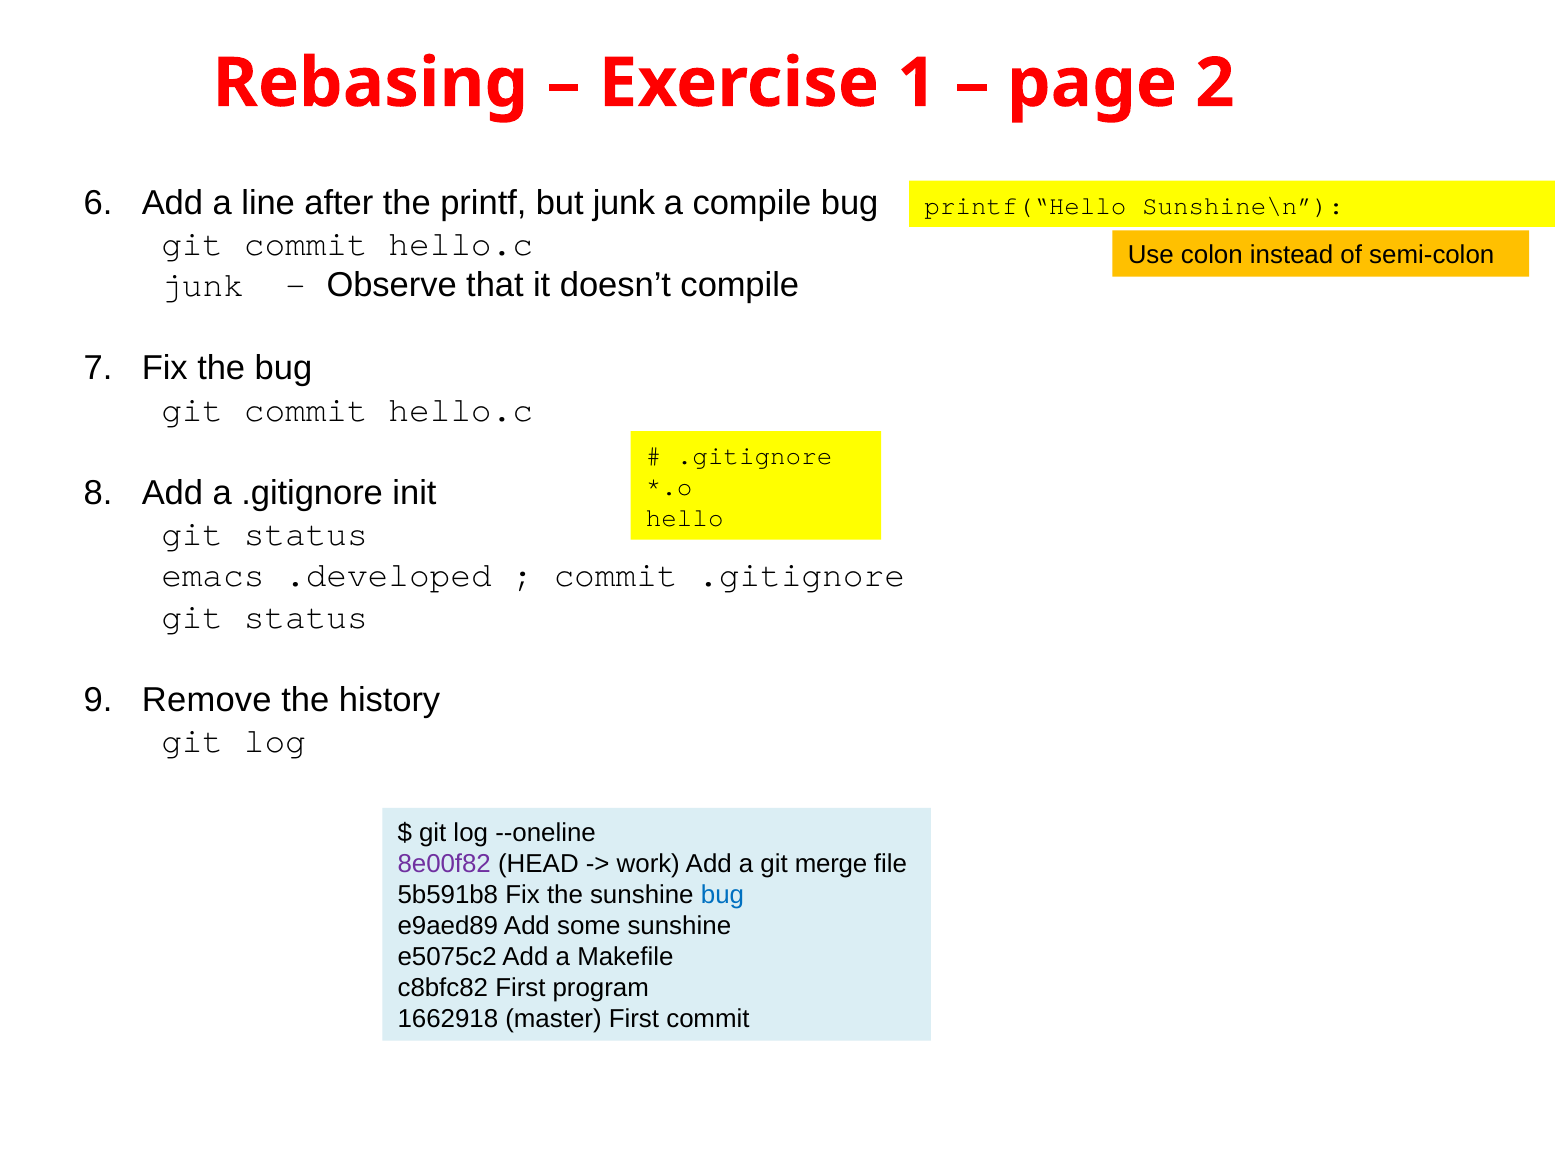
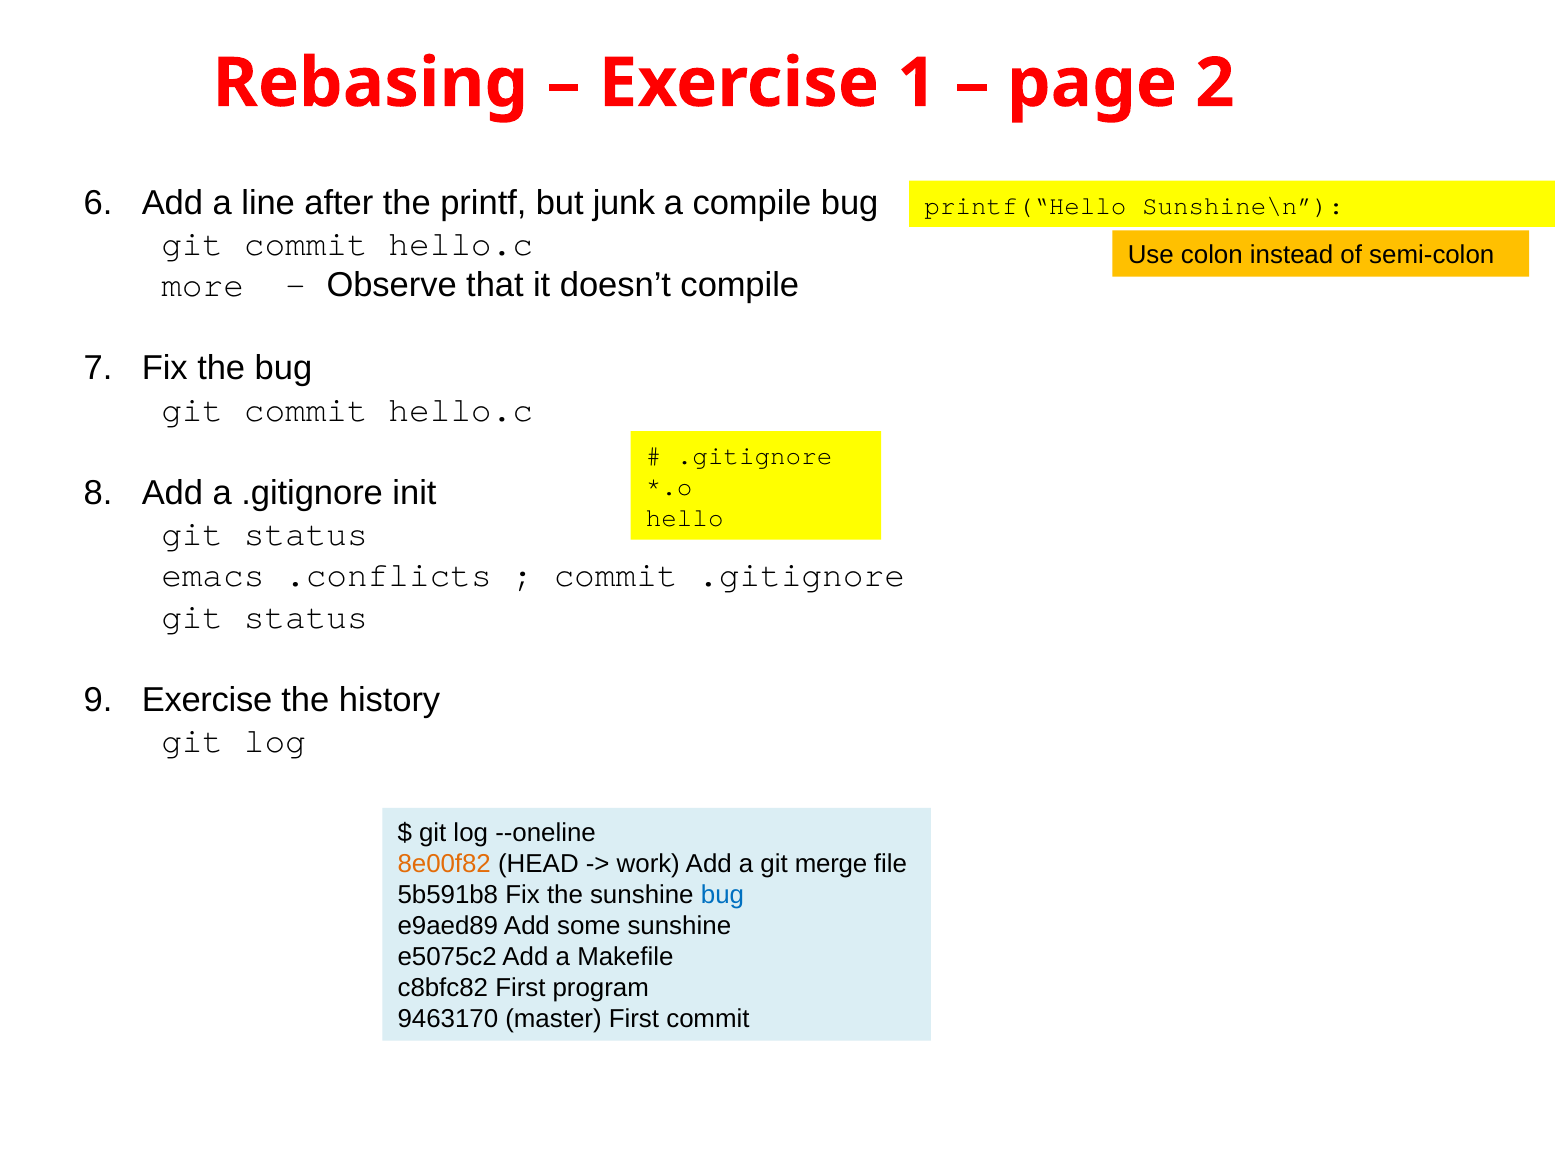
junk at (203, 286): junk -> more
.developed: .developed -> .conflicts
Remove at (207, 700): Remove -> Exercise
8e00f82 colour: purple -> orange
1662918: 1662918 -> 9463170
